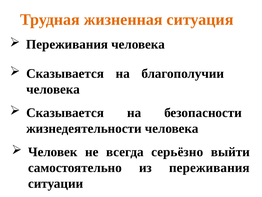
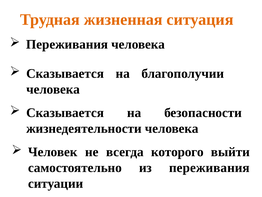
серьёзно: серьёзно -> которого
